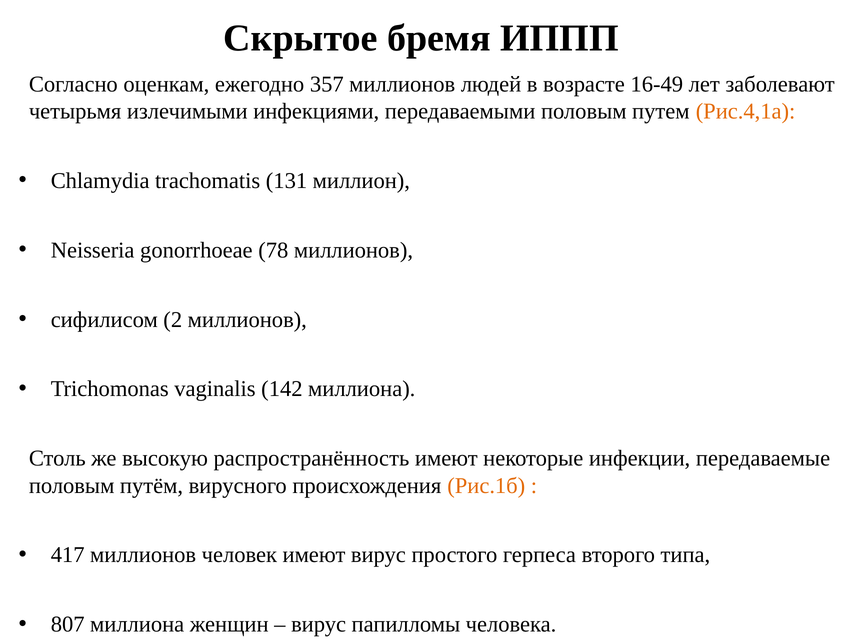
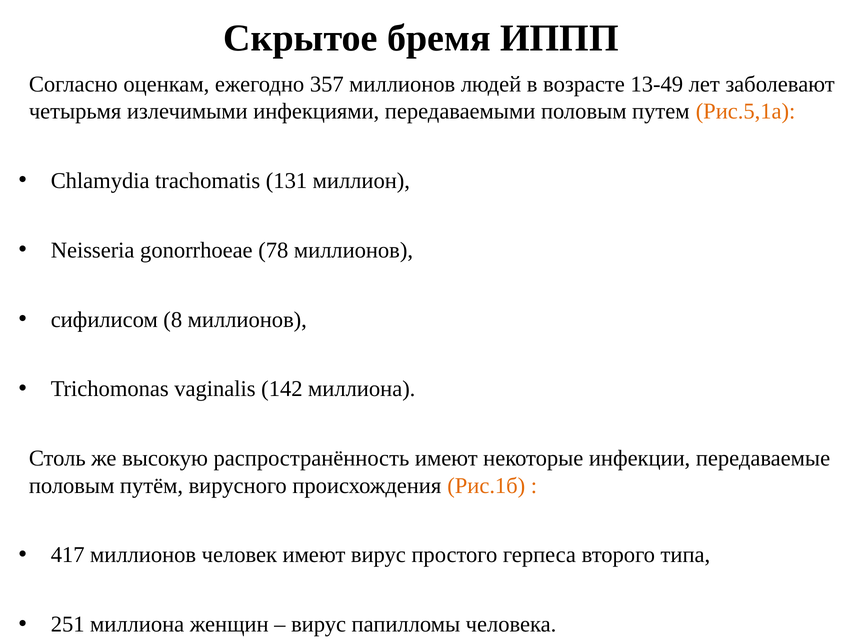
16-49: 16-49 -> 13-49
Рис.4,1а: Рис.4,1а -> Рис.5,1а
2: 2 -> 8
807: 807 -> 251
